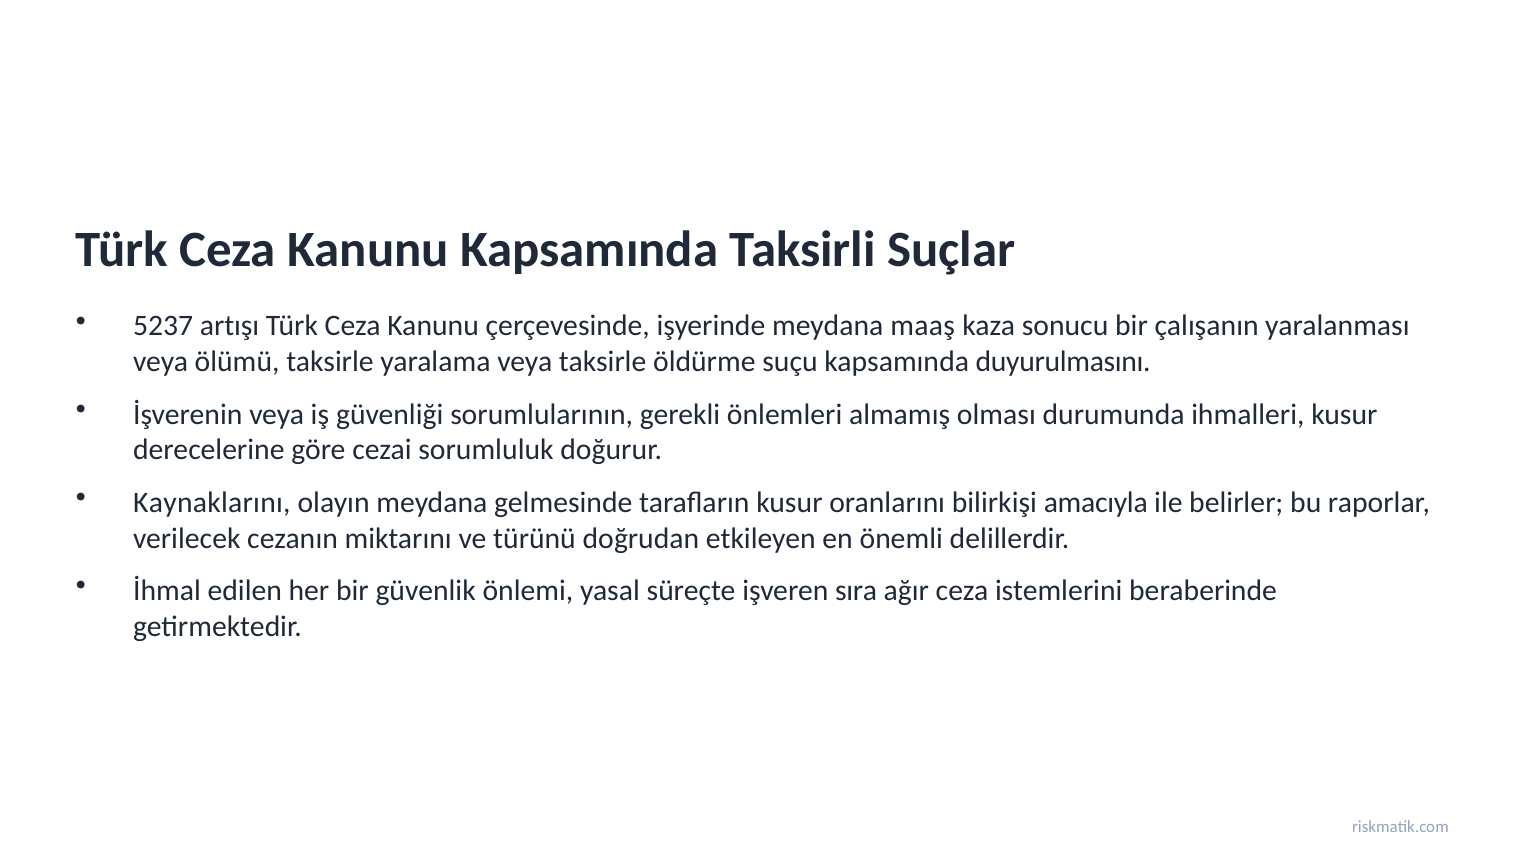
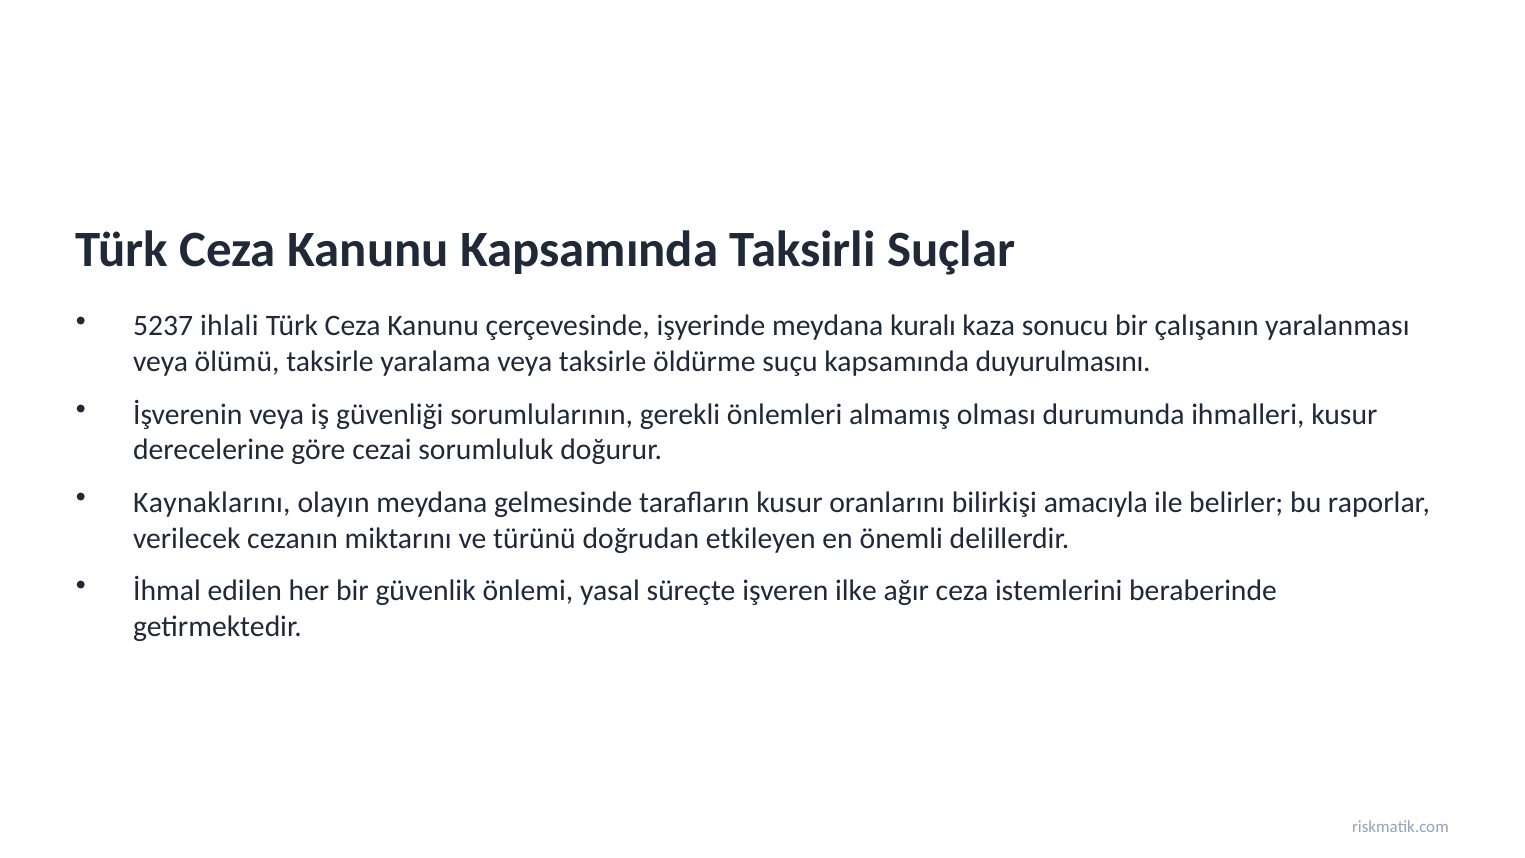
artışı: artışı -> ihlali
maaş: maaş -> kuralı
sıra: sıra -> ilke
